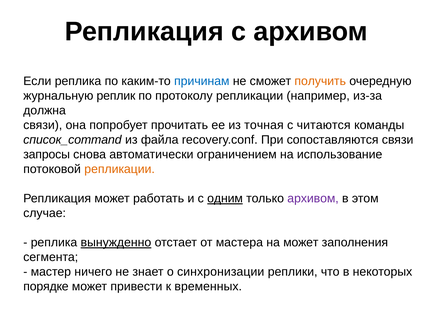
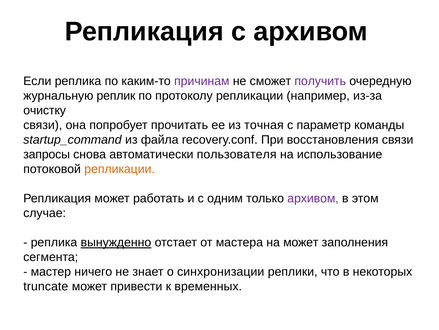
причинам colour: blue -> purple
получить colour: orange -> purple
должна: должна -> очистку
читаются: читаются -> параметр
список_command: список_command -> startup_command
сопоставляются: сопоставляются -> восстановления
ограничением: ограничением -> пользователя
одним underline: present -> none
порядке: порядке -> truncate
